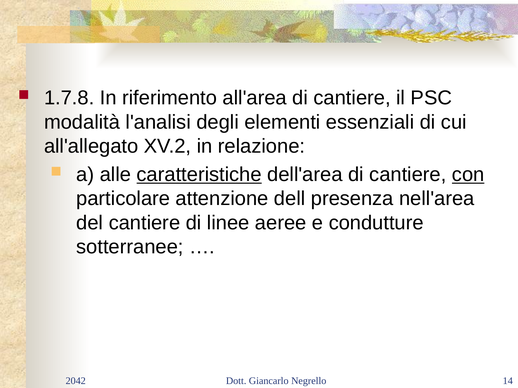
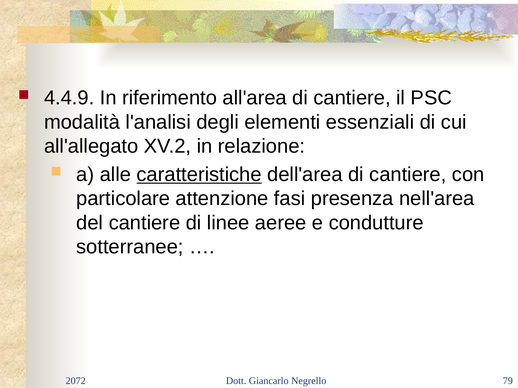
1.7.8: 1.7.8 -> 4.4.9
con underline: present -> none
dell: dell -> fasi
2042: 2042 -> 2072
14: 14 -> 79
